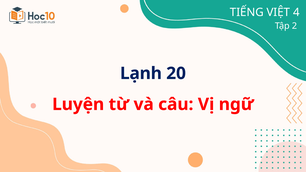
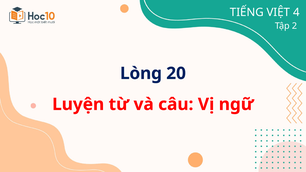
Lạnh: Lạnh -> Lòng
